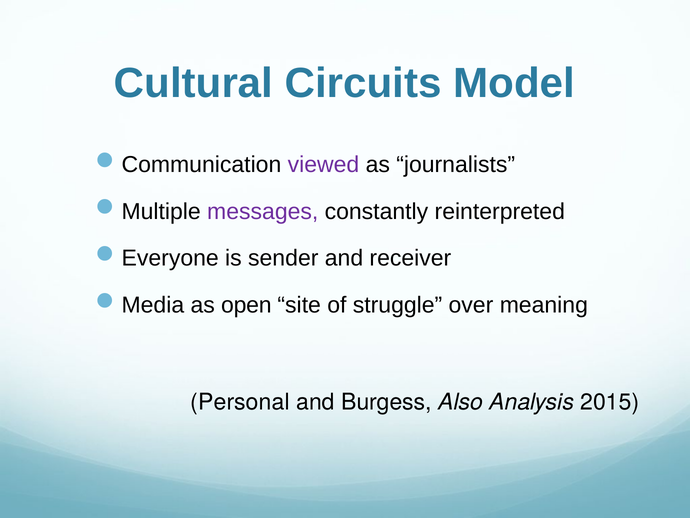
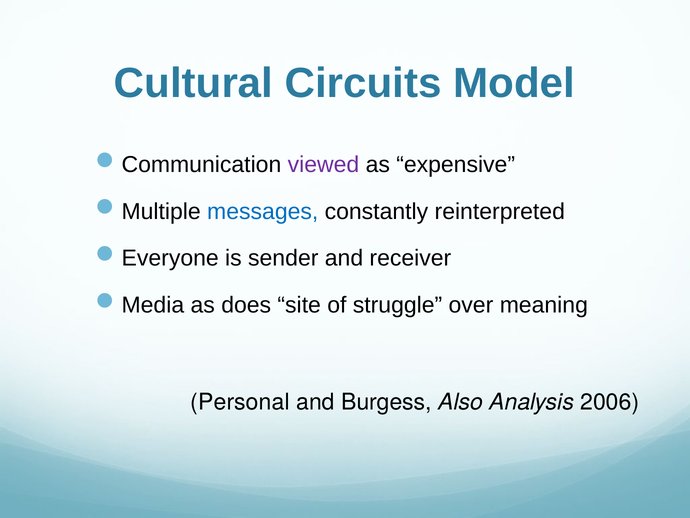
journalists: journalists -> expensive
messages colour: purple -> blue
open: open -> does
2015: 2015 -> 2006
